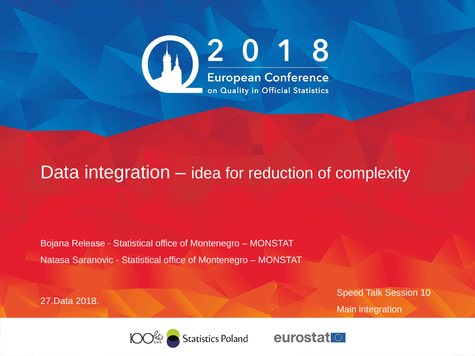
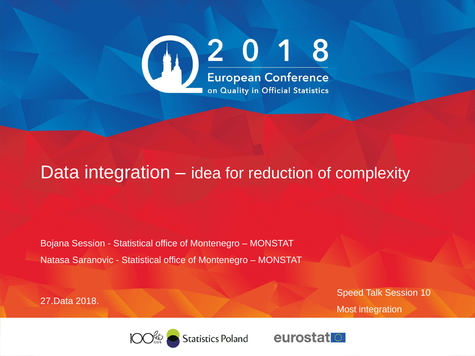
Bojana Release: Release -> Session
Main: Main -> Most
